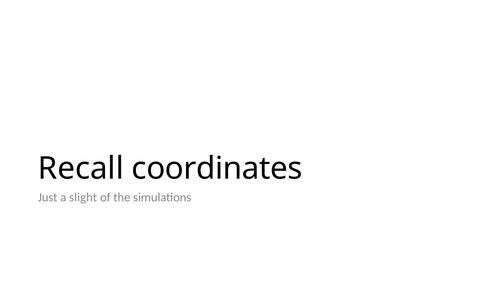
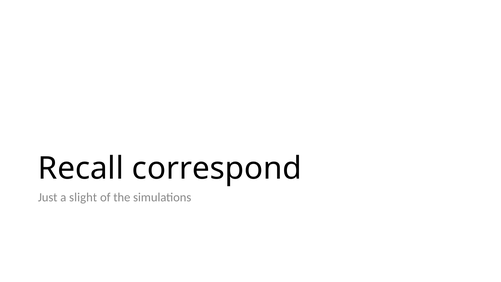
coordinates: coordinates -> correspond
